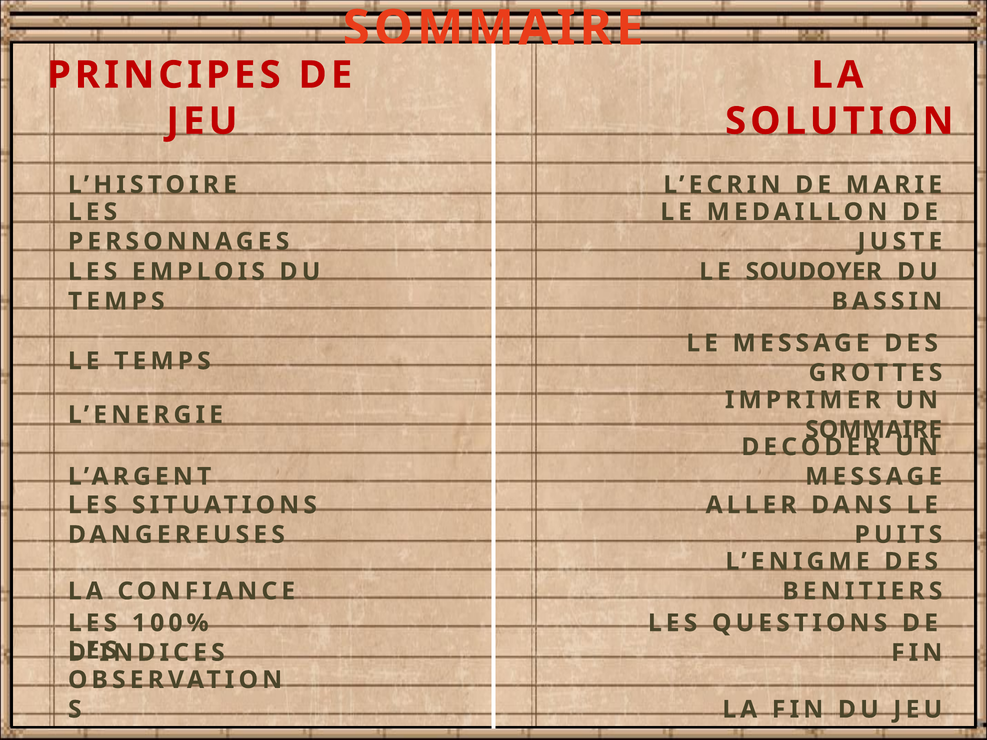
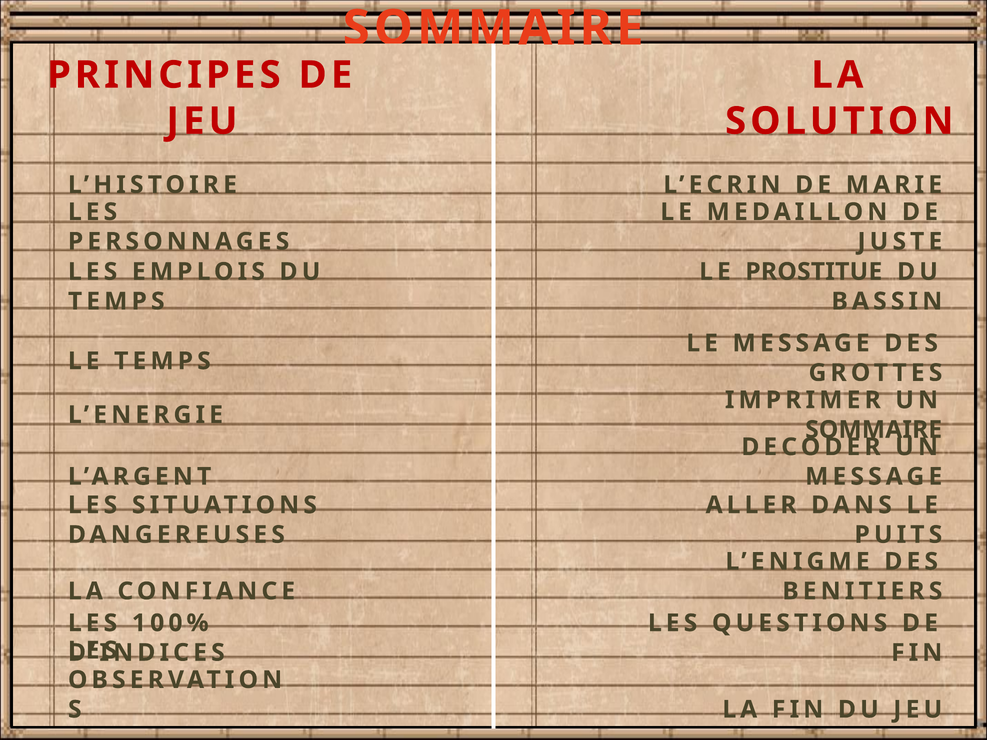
SOUDOYER: SOUDOYER -> PROSTITUE
